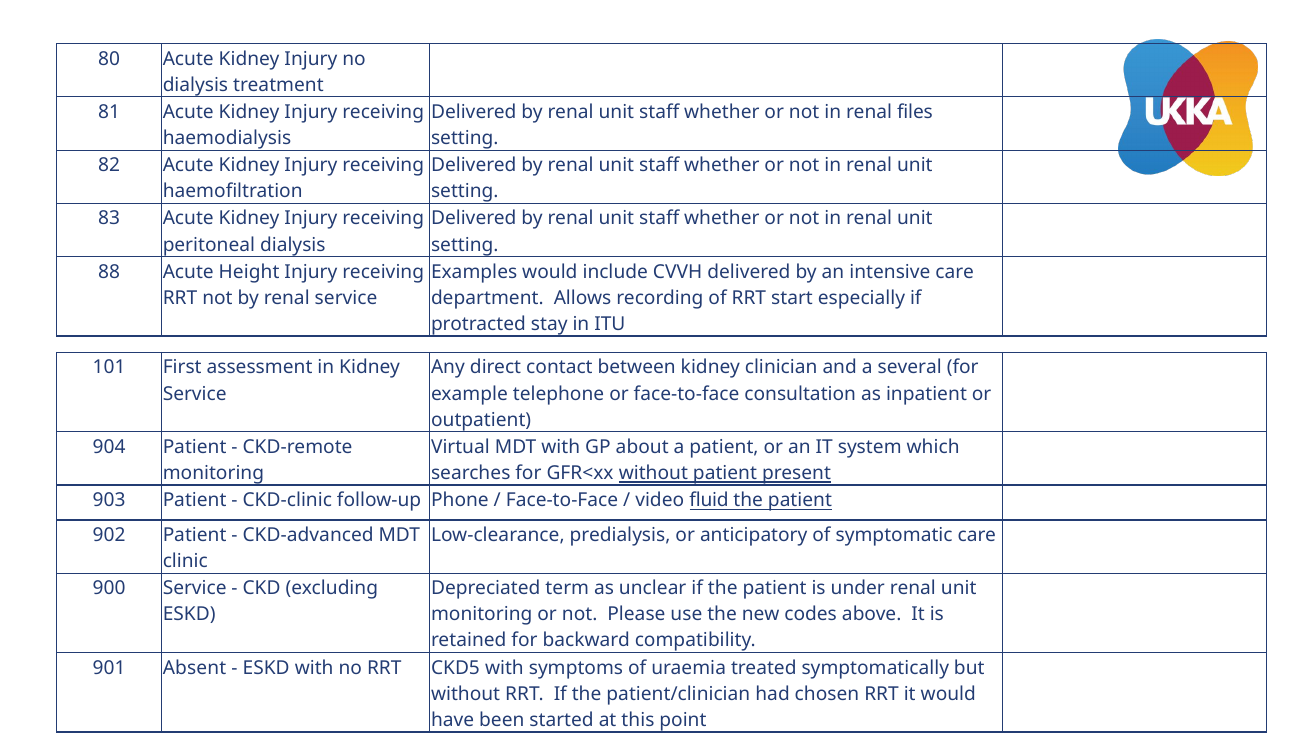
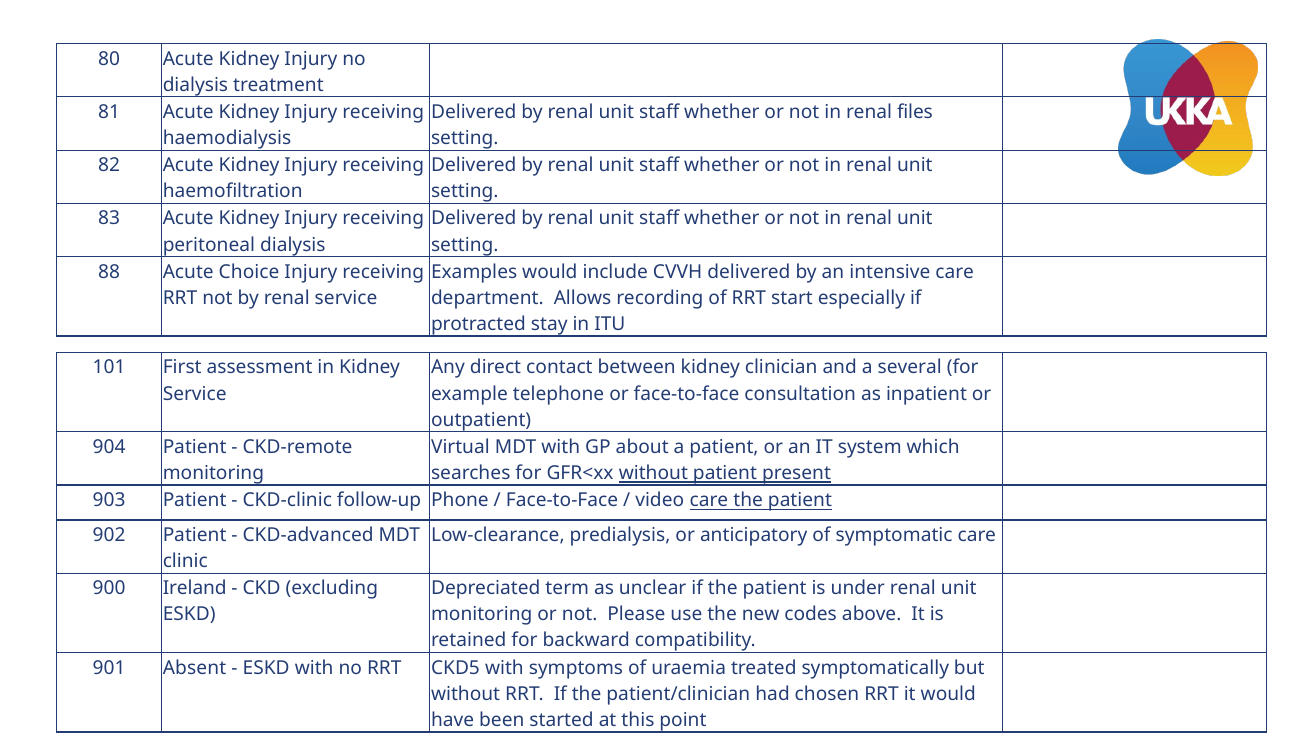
Height: Height -> Choice
video fluid: fluid -> care
900 Service: Service -> Ireland
